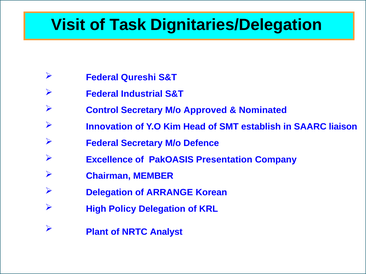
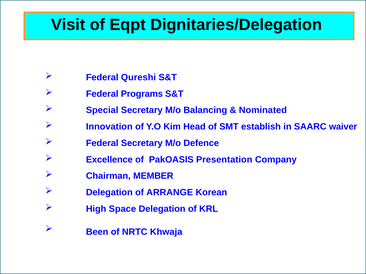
Task: Task -> Eqpt
Industrial: Industrial -> Programs
Control: Control -> Special
Approved: Approved -> Balancing
liaison: liaison -> waiver
Policy: Policy -> Space
Plant: Plant -> Been
Analyst: Analyst -> Khwaja
